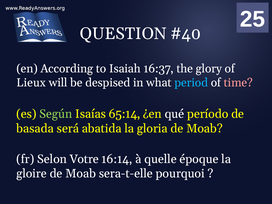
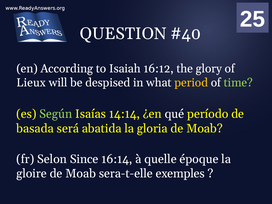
16:37: 16:37 -> 16:12
period colour: light blue -> yellow
time colour: pink -> light green
65:14: 65:14 -> 14:14
Votre: Votre -> Since
pourquoi: pourquoi -> exemples
